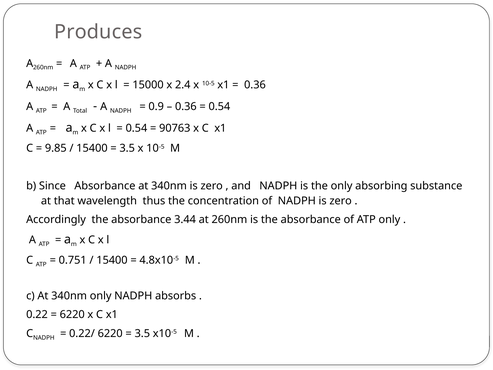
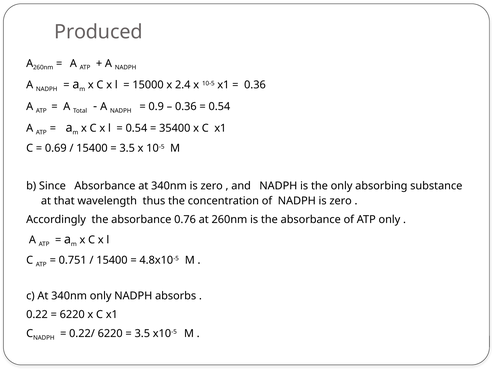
Produces: Produces -> Produced
90763: 90763 -> 35400
9.85: 9.85 -> 0.69
3.44: 3.44 -> 0.76
